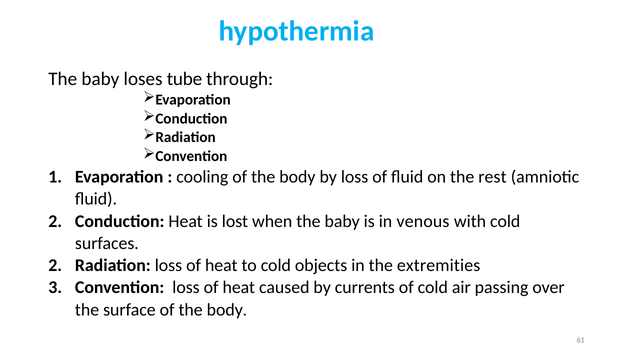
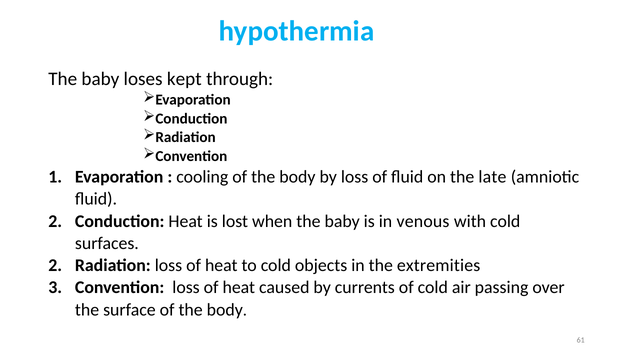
tube: tube -> kept
rest: rest -> late
